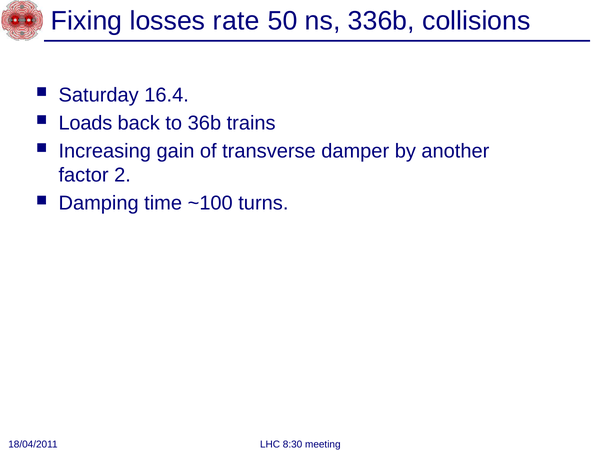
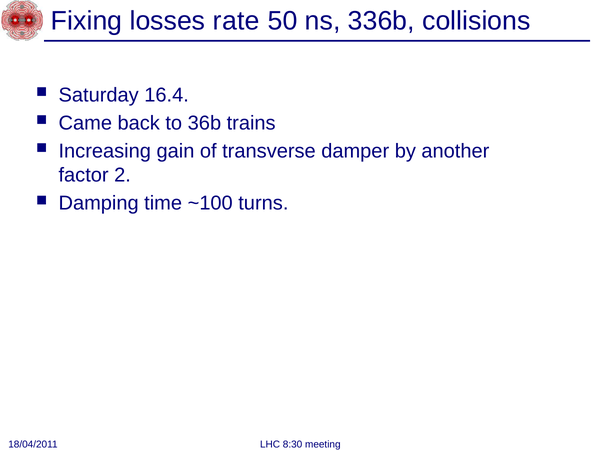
Loads: Loads -> Came
